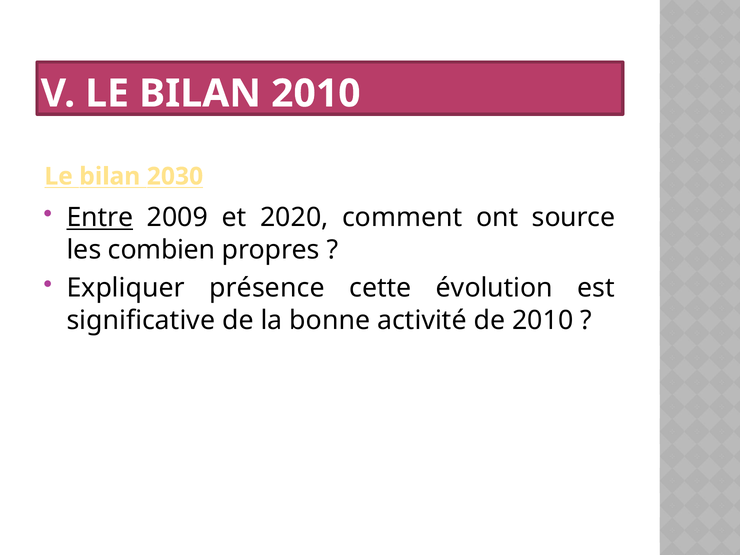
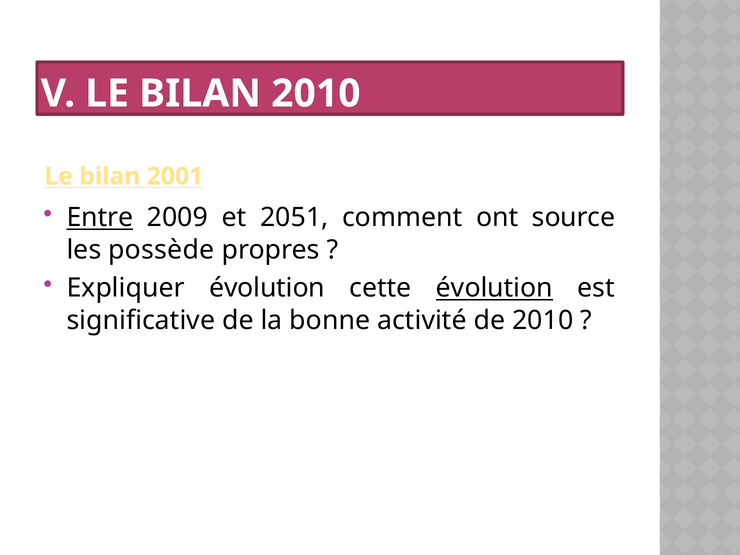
2030: 2030 -> 2001
2020: 2020 -> 2051
combien: combien -> possède
Expliquer présence: présence -> évolution
évolution at (494, 288) underline: none -> present
